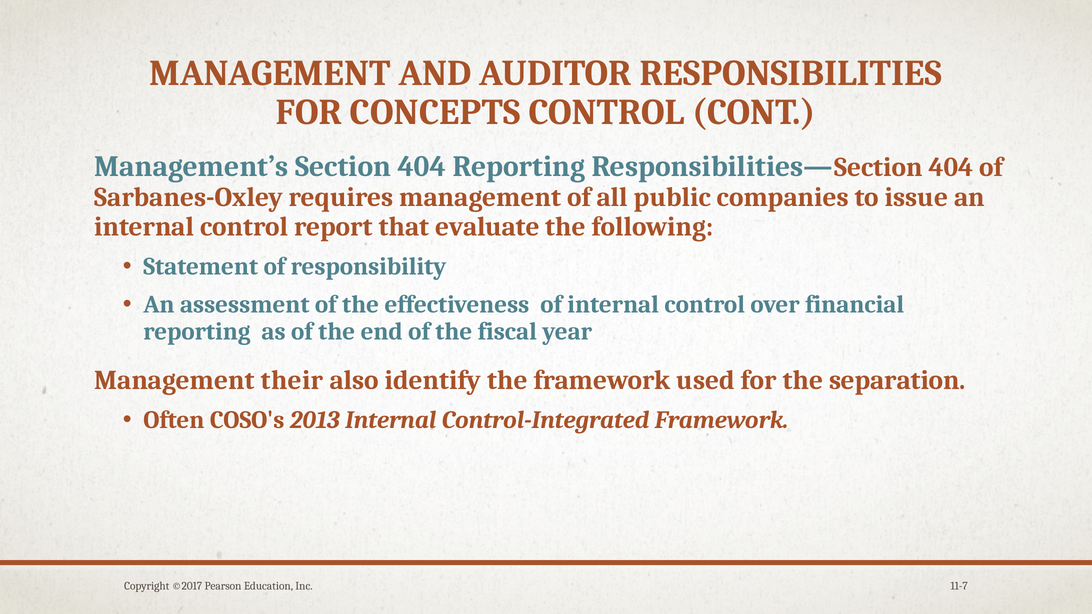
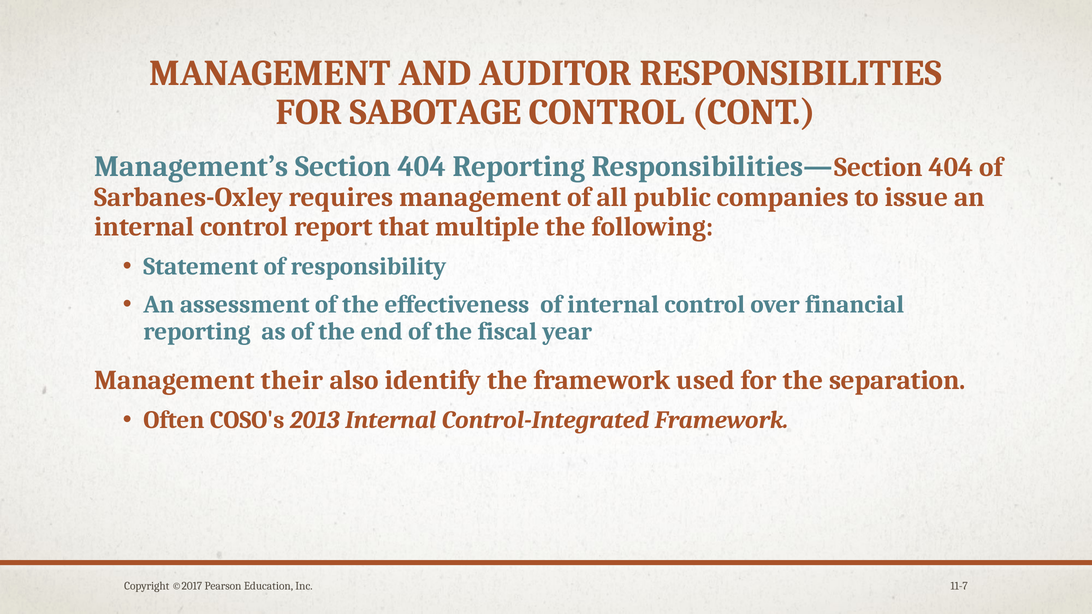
CONCEPTS: CONCEPTS -> SABOTAGE
evaluate: evaluate -> multiple
